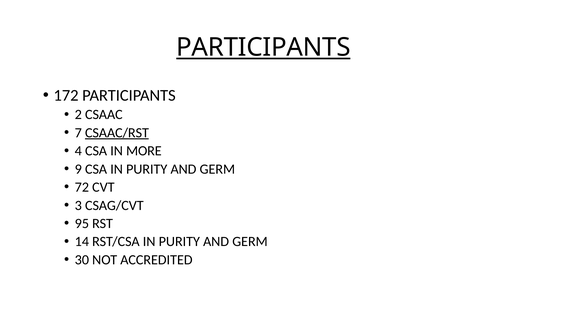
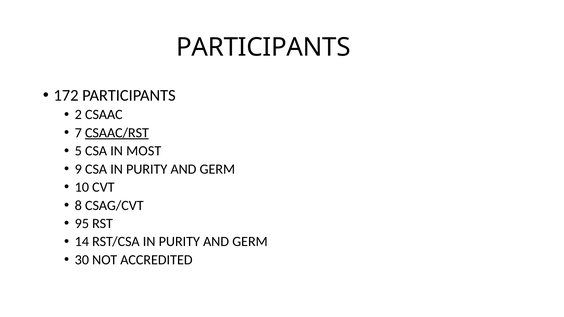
PARTICIPANTS at (263, 47) underline: present -> none
4: 4 -> 5
MORE: MORE -> MOST
72: 72 -> 10
3: 3 -> 8
